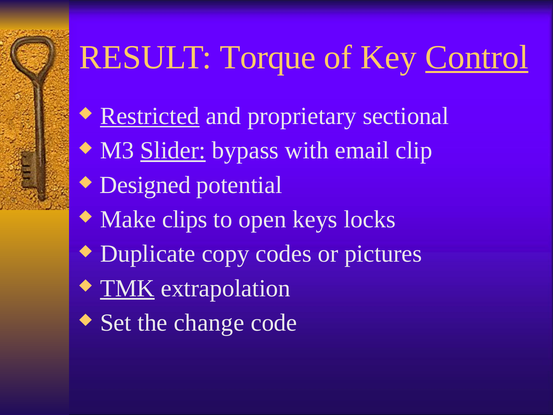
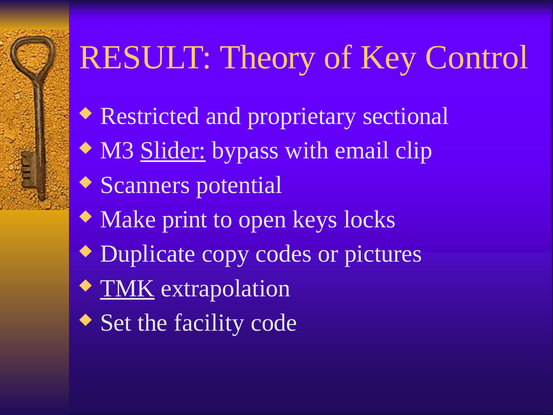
Torque: Torque -> Theory
Control underline: present -> none
Restricted underline: present -> none
Designed: Designed -> Scanners
clips: clips -> print
change: change -> facility
